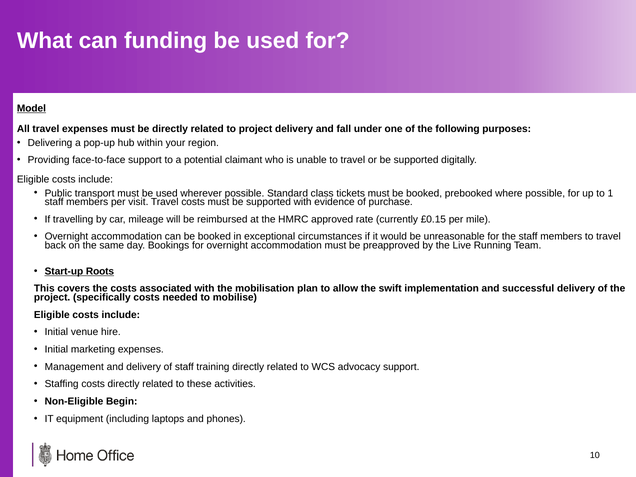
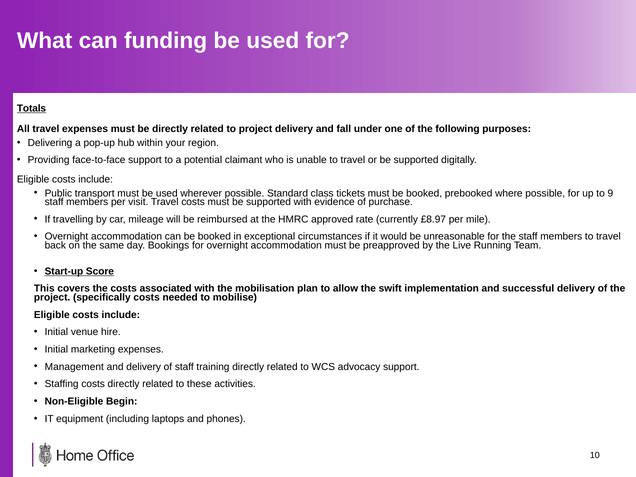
Model: Model -> Totals
1: 1 -> 9
£0.15: £0.15 -> £8.97
Roots: Roots -> Score
